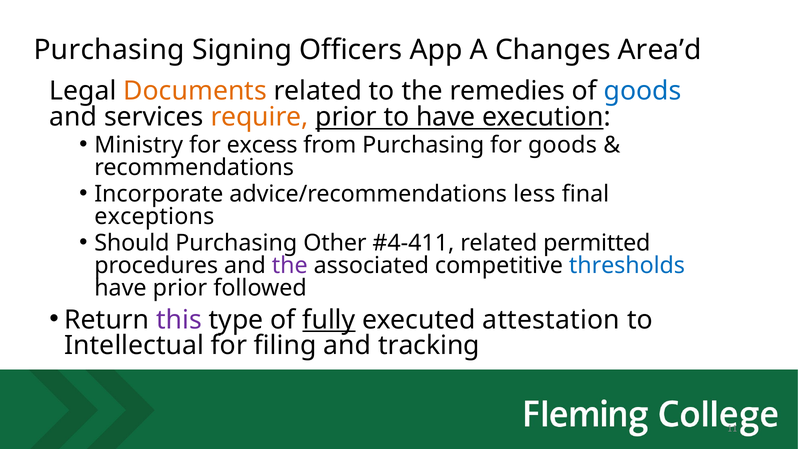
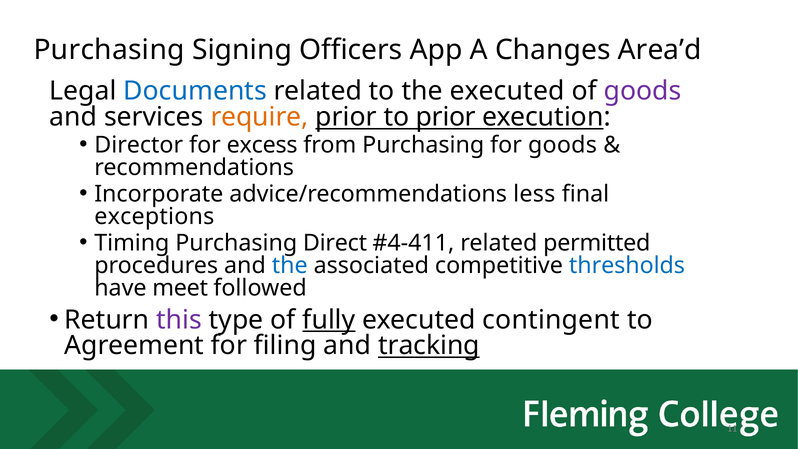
Documents colour: orange -> blue
the remedies: remedies -> executed
goods at (643, 91) colour: blue -> purple
to have: have -> prior
Ministry: Ministry -> Director
Should: Should -> Timing
Other: Other -> Direct
the at (290, 265) colour: purple -> blue
have prior: prior -> meet
attestation: attestation -> contingent
Intellectual: Intellectual -> Agreement
tracking underline: none -> present
